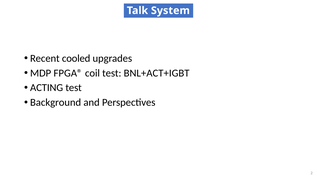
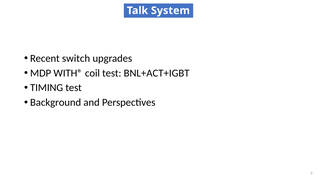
cooled: cooled -> switch
FPGA®: FPGA® -> WITH®
ACTING: ACTING -> TIMING
